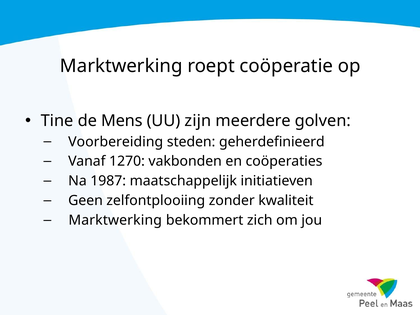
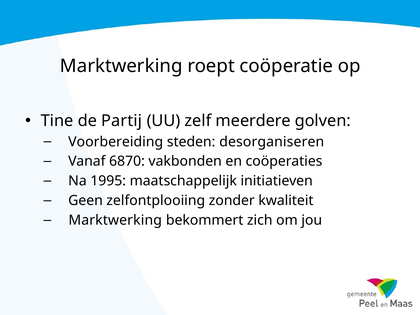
Mens: Mens -> Partij
zijn: zijn -> zelf
geherdefinieerd: geherdefinieerd -> desorganiseren
1270: 1270 -> 6870
1987: 1987 -> 1995
